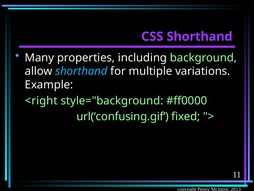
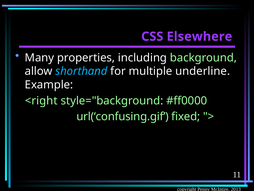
CSS Shorthand: Shorthand -> Elsewhere
variations: variations -> underline
